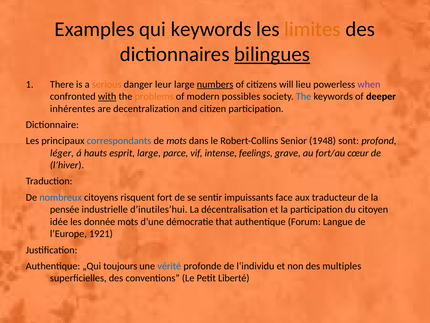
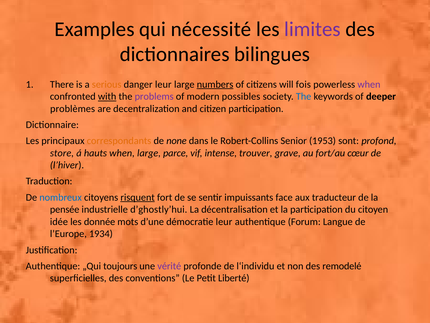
qui keywords: keywords -> nécessité
limites colour: orange -> purple
bilingues underline: present -> none
lieu: lieu -> fois
problems colour: orange -> purple
inhérentes: inhérentes -> problèmes
correspondants colour: blue -> orange
de mots: mots -> none
1948: 1948 -> 1953
léger: léger -> store
hauts esprit: esprit -> when
feelings: feelings -> trouver
risquent underline: none -> present
d’inutiles’hui: d’inutiles’hui -> d’ghostly’hui
démocratie that: that -> leur
1921: 1921 -> 1934
vérité colour: blue -> purple
multiples: multiples -> remodelé
